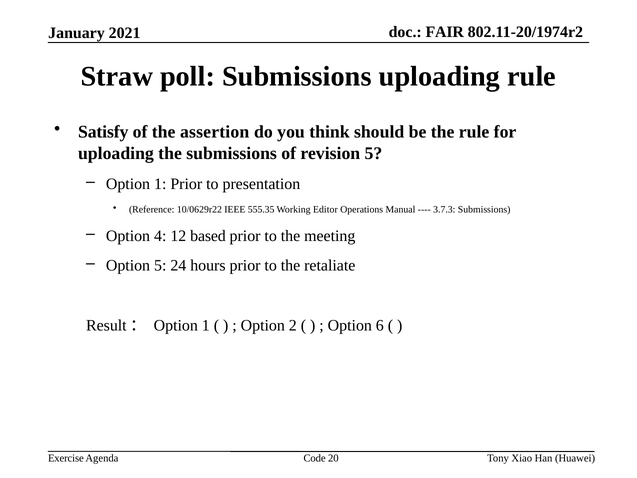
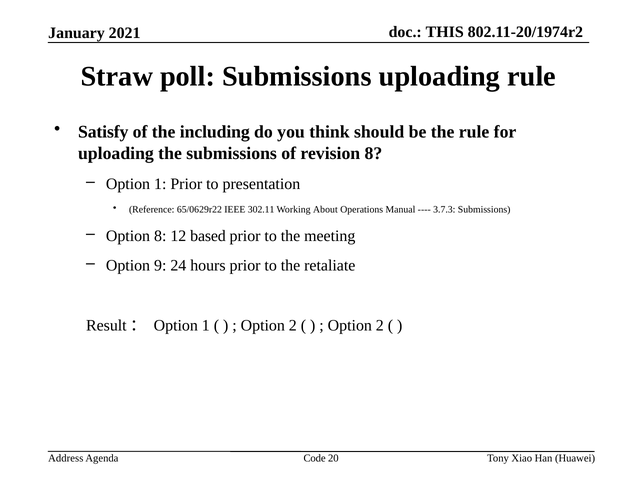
FAIR: FAIR -> THIS
assertion: assertion -> including
revision 5: 5 -> 8
10/0629r22: 10/0629r22 -> 65/0629r22
555.35: 555.35 -> 302.11
Editor: Editor -> About
Option 4: 4 -> 8
Option 5: 5 -> 9
6 at (380, 325): 6 -> 2
Exercise: Exercise -> Address
